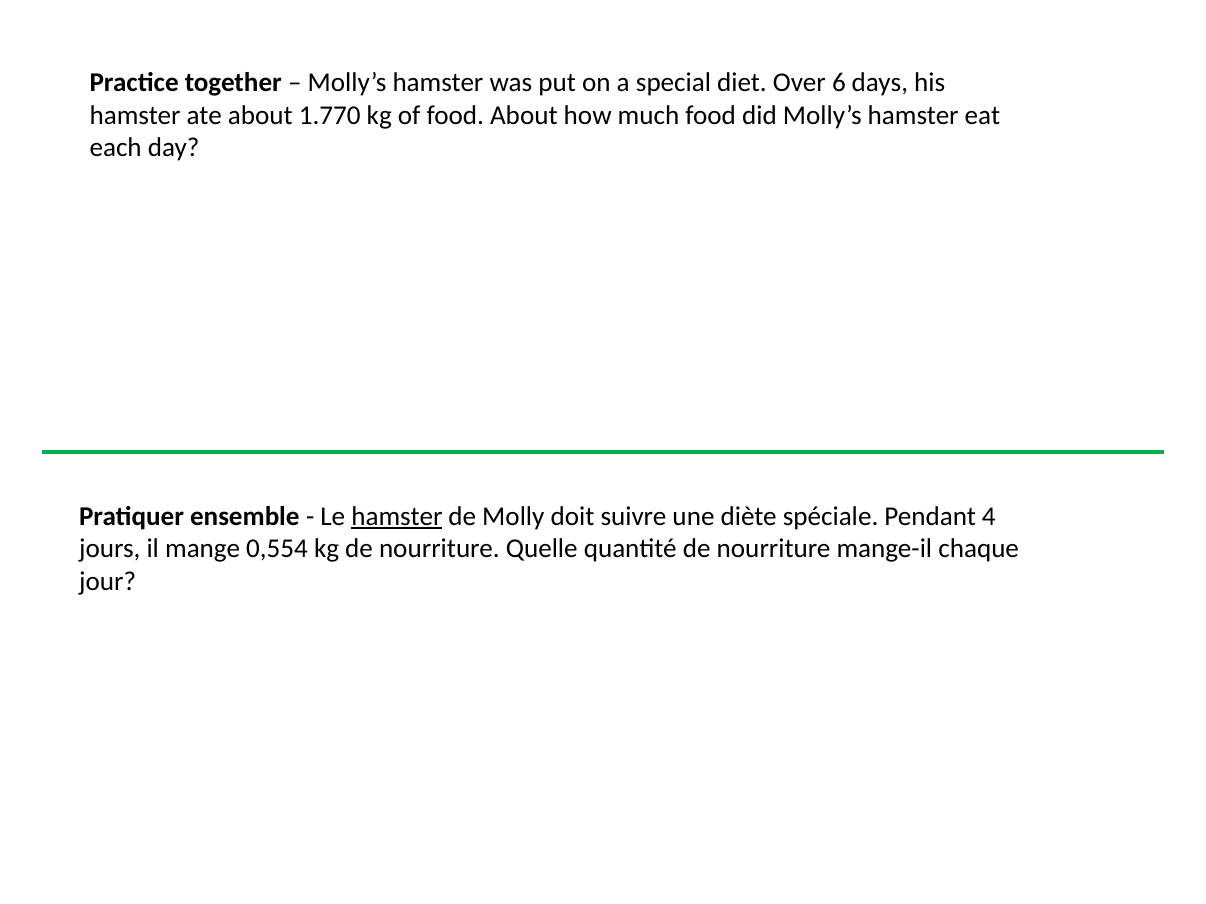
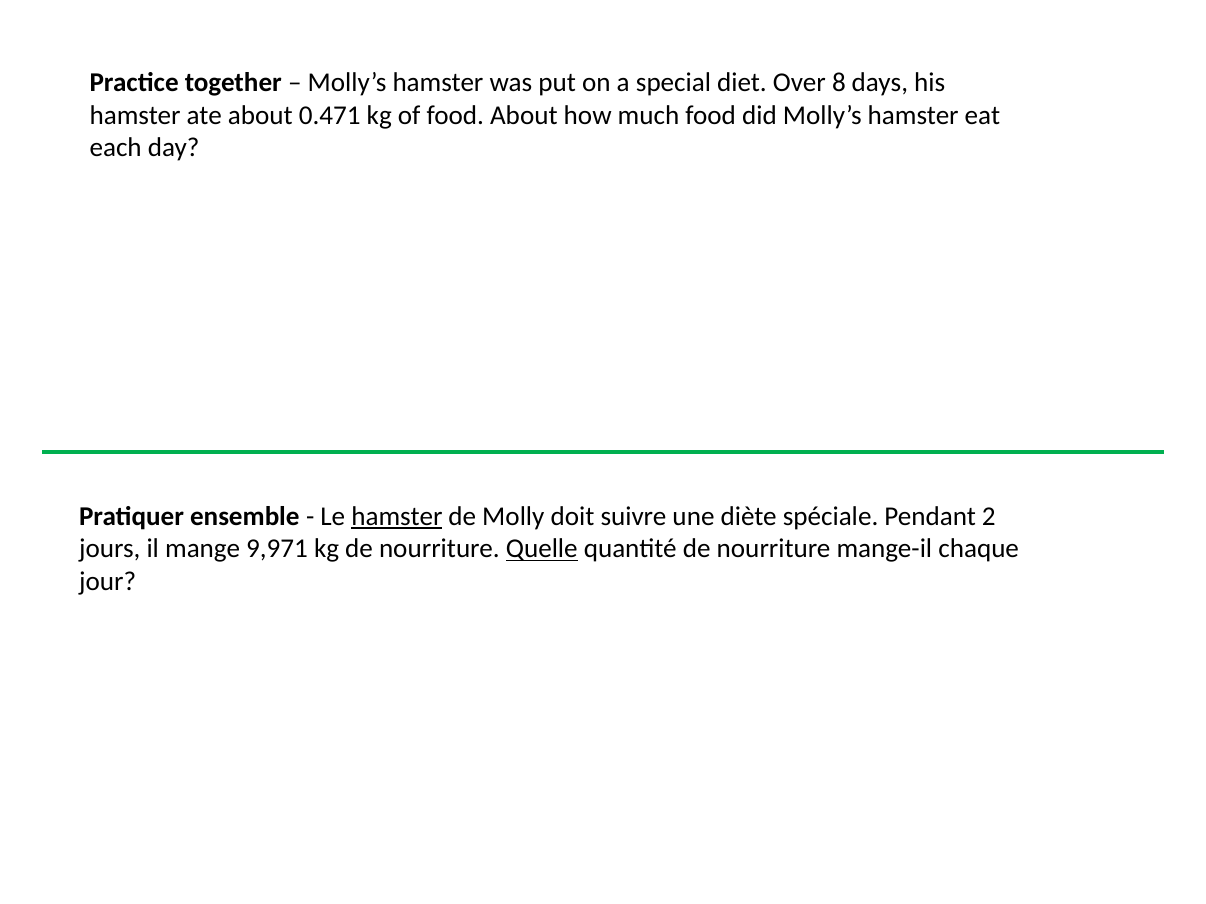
6: 6 -> 8
1.770: 1.770 -> 0.471
4: 4 -> 2
0,554: 0,554 -> 9,971
Quelle underline: none -> present
